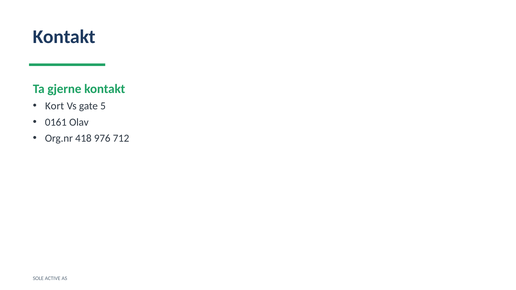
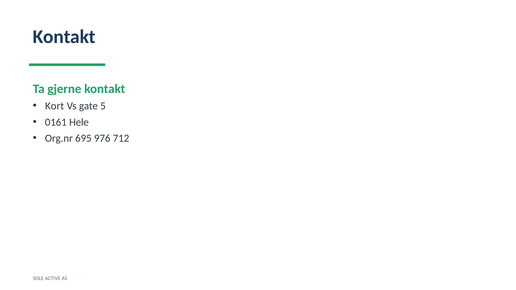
Olav: Olav -> Hele
418: 418 -> 695
